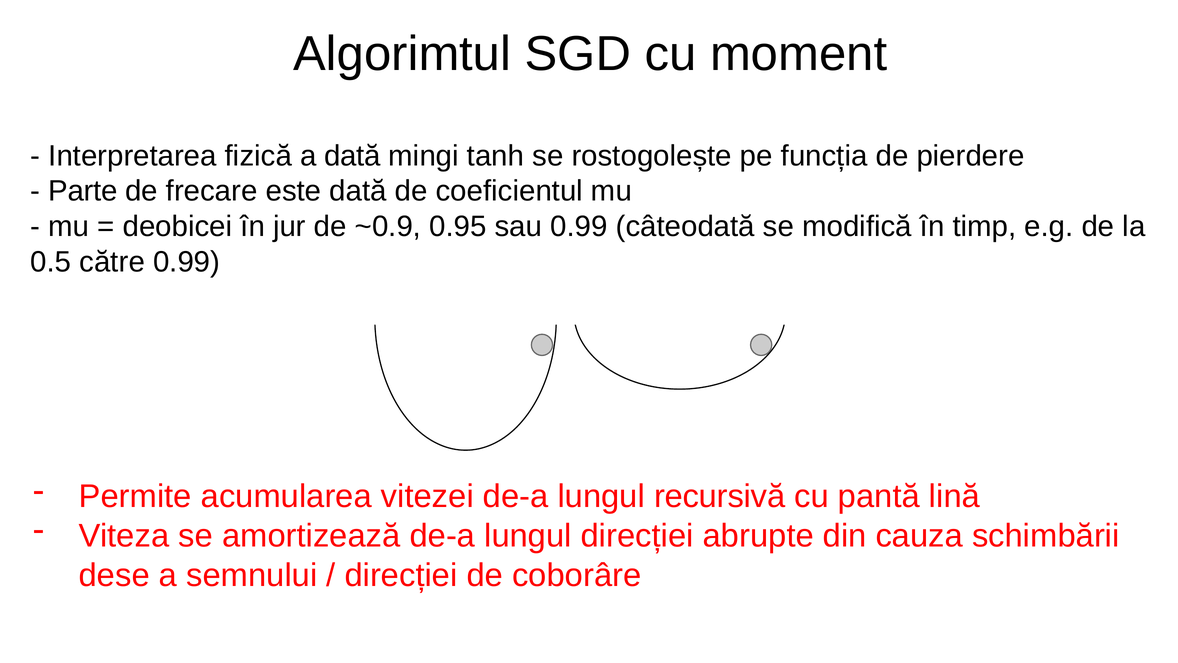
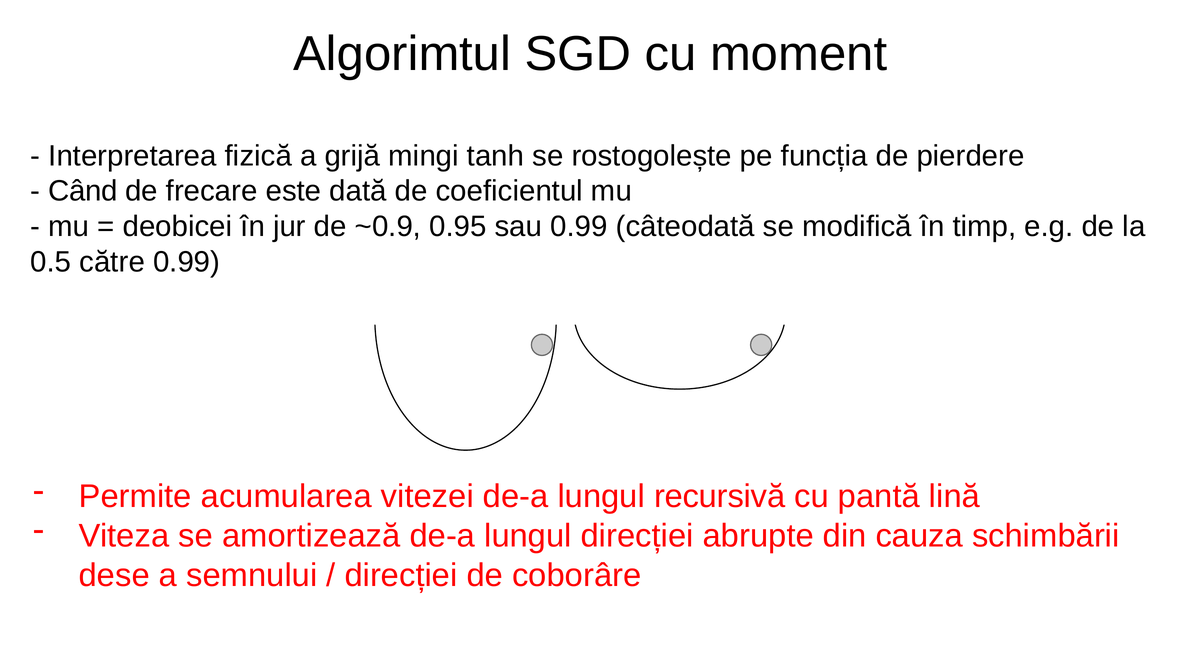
a dată: dată -> grijă
Parte: Parte -> Când
